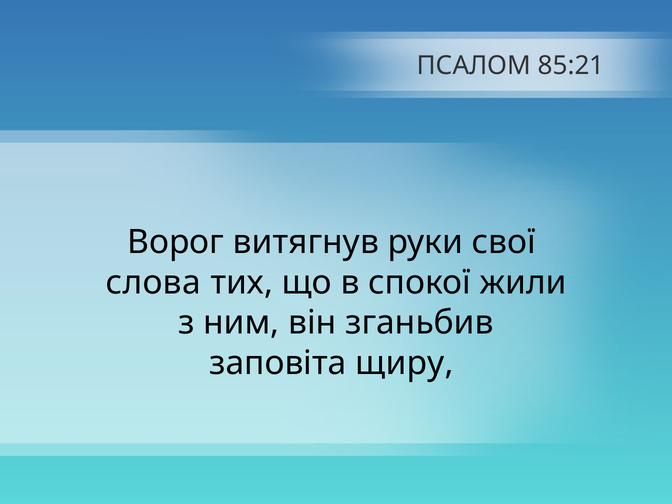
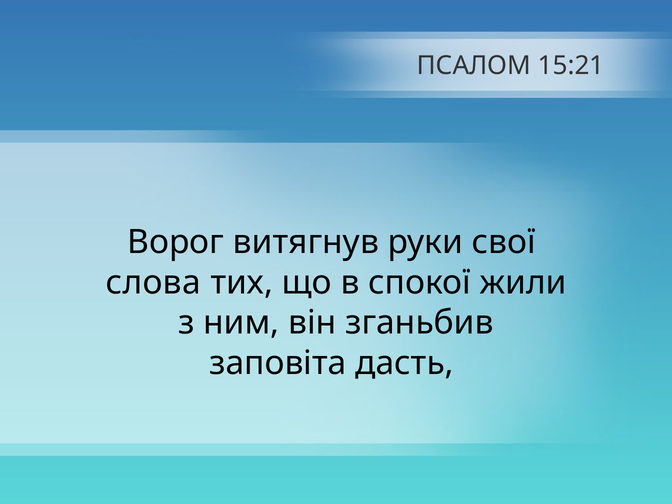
85:21: 85:21 -> 15:21
щиру: щиру -> дасть
